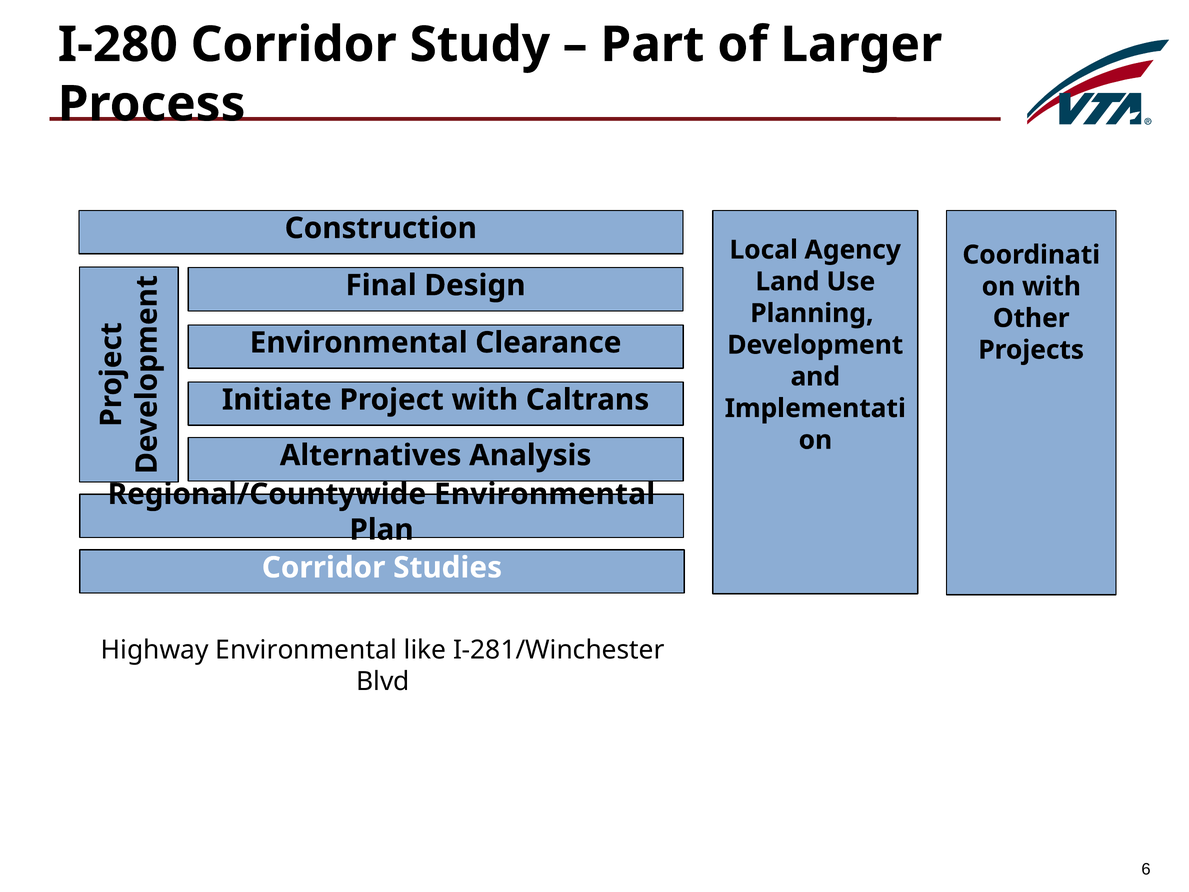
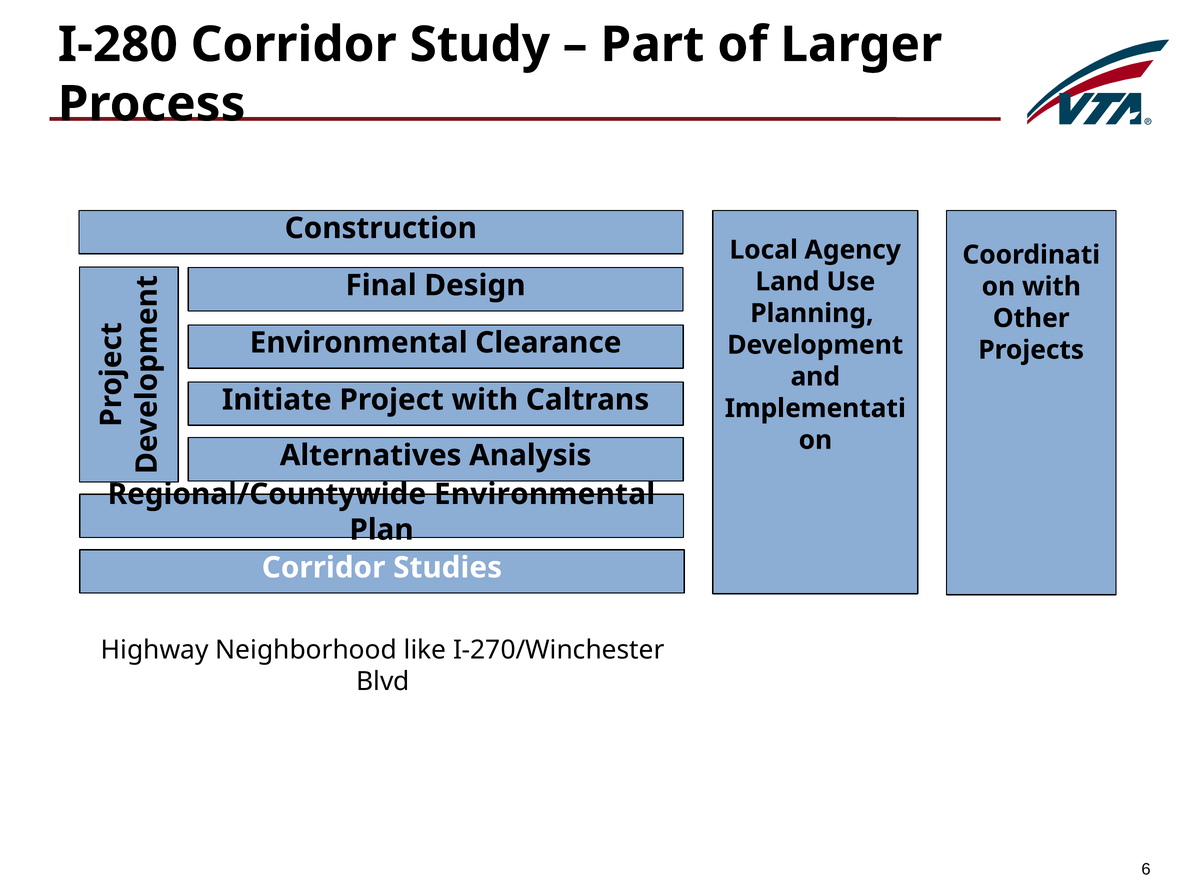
Highway Environmental: Environmental -> Neighborhood
I-281/Winchester: I-281/Winchester -> I-270/Winchester
